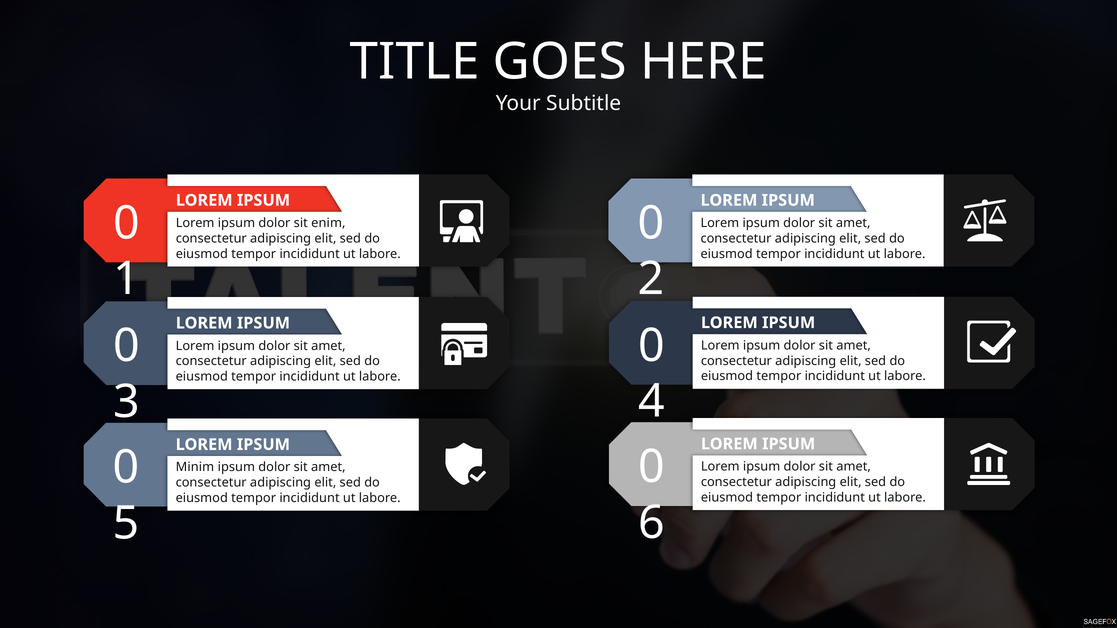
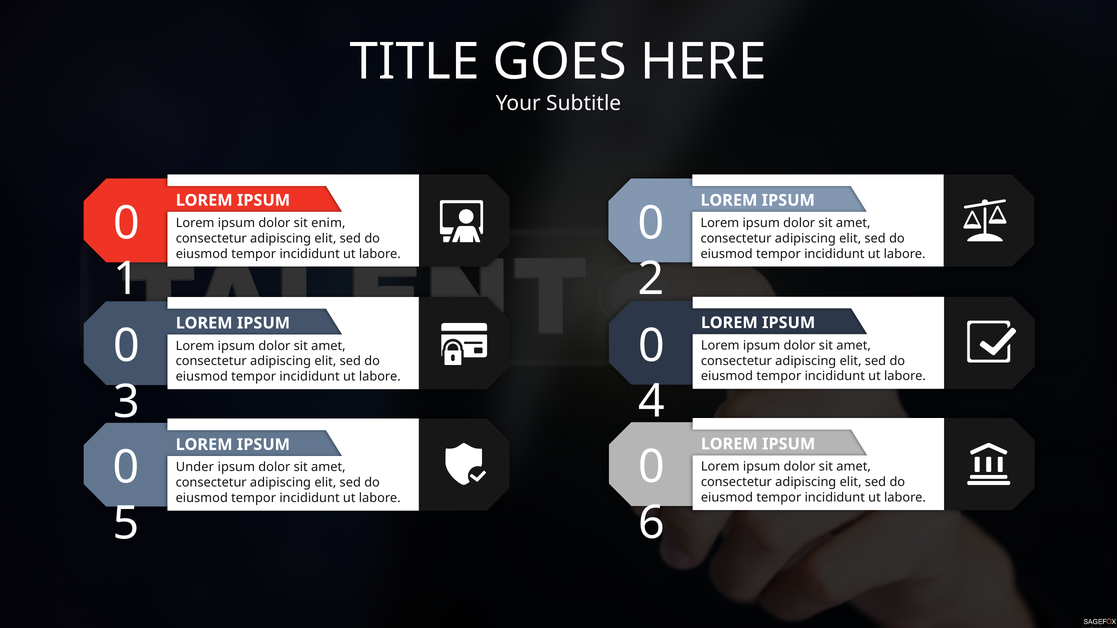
Minim: Minim -> Under
